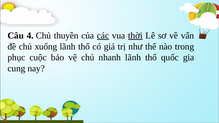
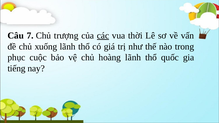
4: 4 -> 7
thuyền: thuyền -> trượng
thời underline: present -> none
nhanh: nhanh -> hoàng
cung: cung -> tiếng
